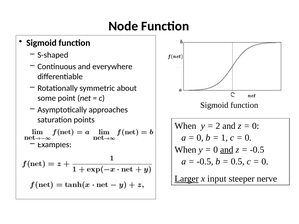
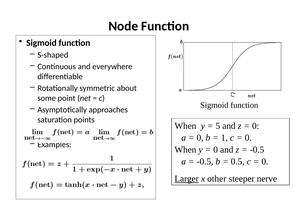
2: 2 -> 5
and at (227, 150) underline: present -> none
input: input -> other
